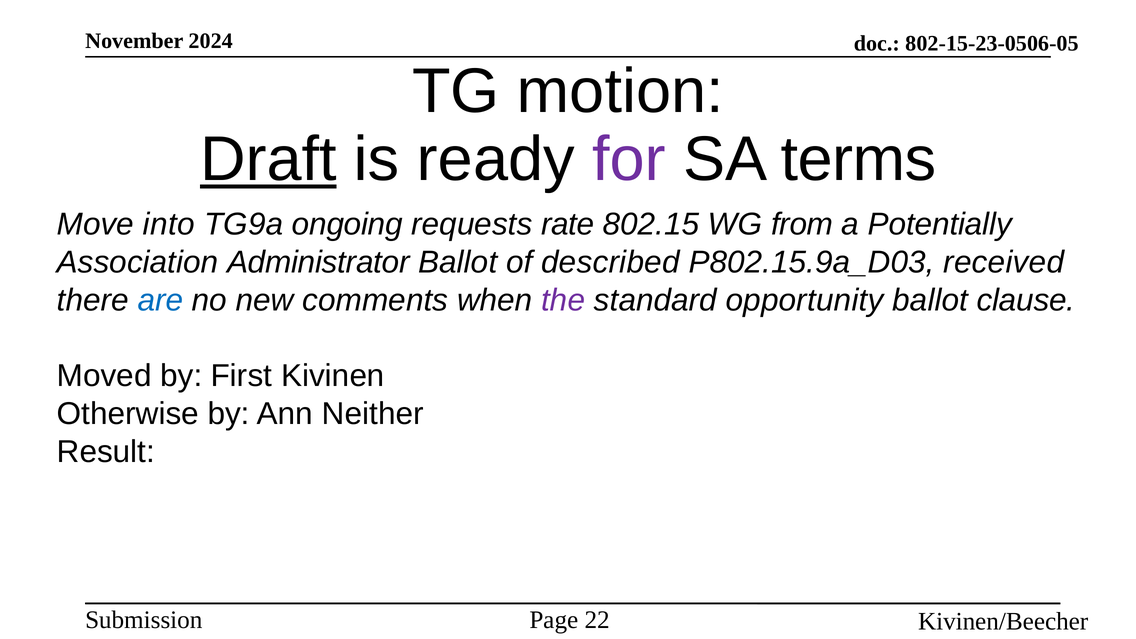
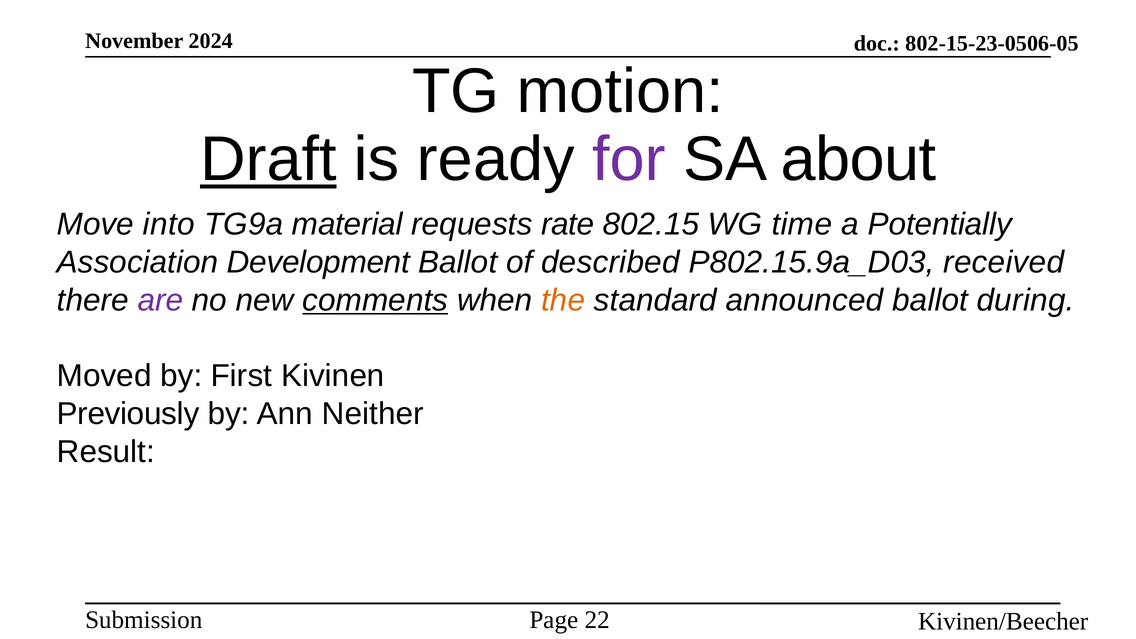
terms: terms -> about
ongoing: ongoing -> material
from: from -> time
Administrator: Administrator -> Development
are colour: blue -> purple
comments underline: none -> present
the colour: purple -> orange
opportunity: opportunity -> announced
clause: clause -> during
Otherwise: Otherwise -> Previously
